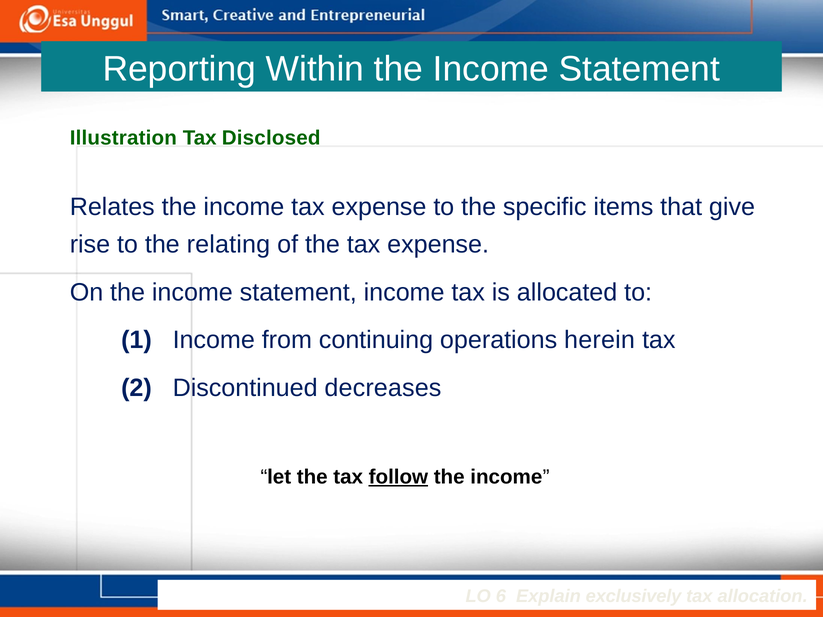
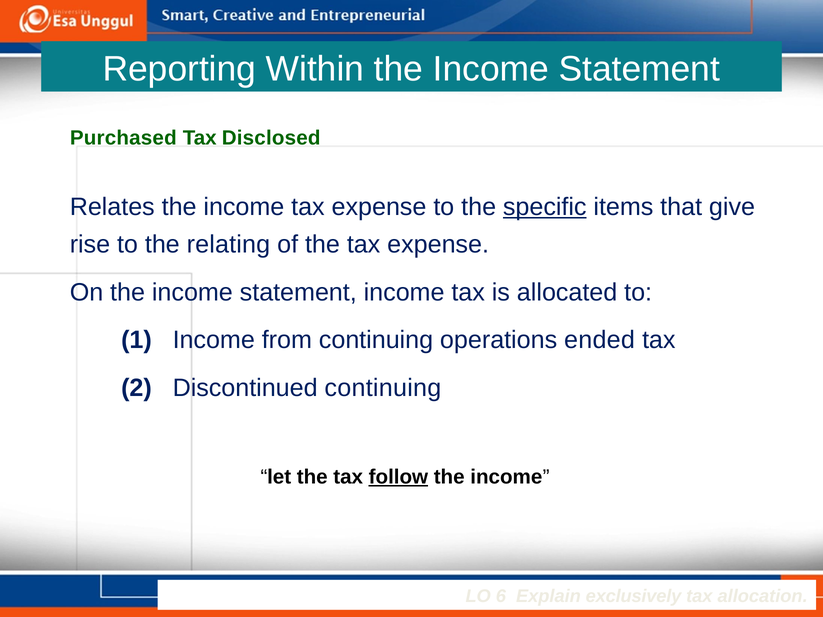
Illustration: Illustration -> Purchased
specific underline: none -> present
herein: herein -> ended
Discontinued decreases: decreases -> continuing
